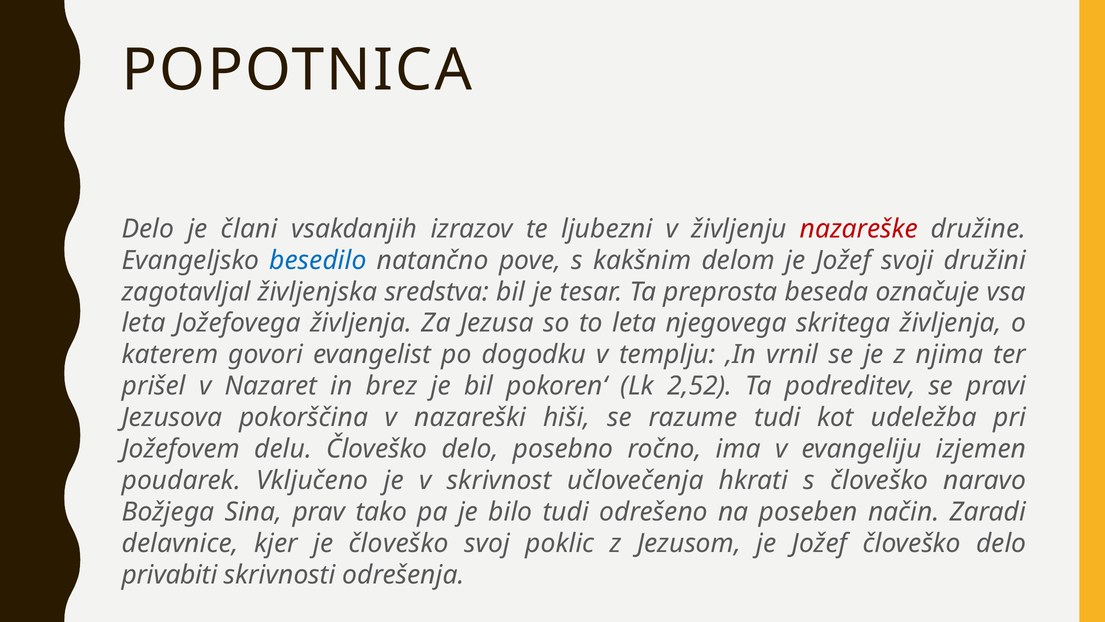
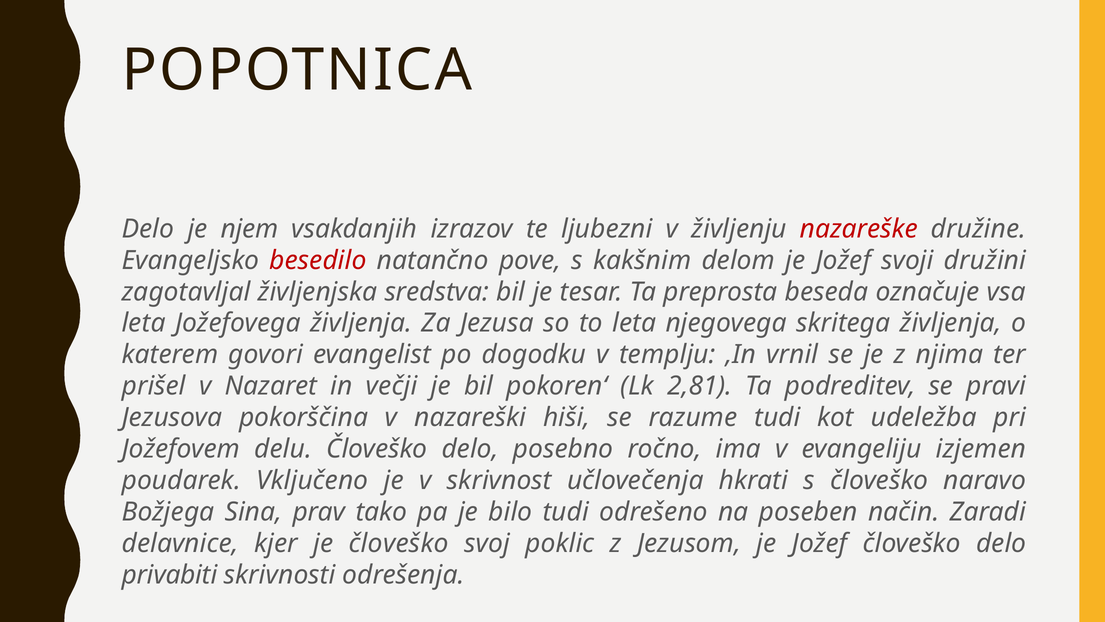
člani: člani -> njem
besedilo colour: blue -> red
brez: brez -> večji
2,52: 2,52 -> 2,81
